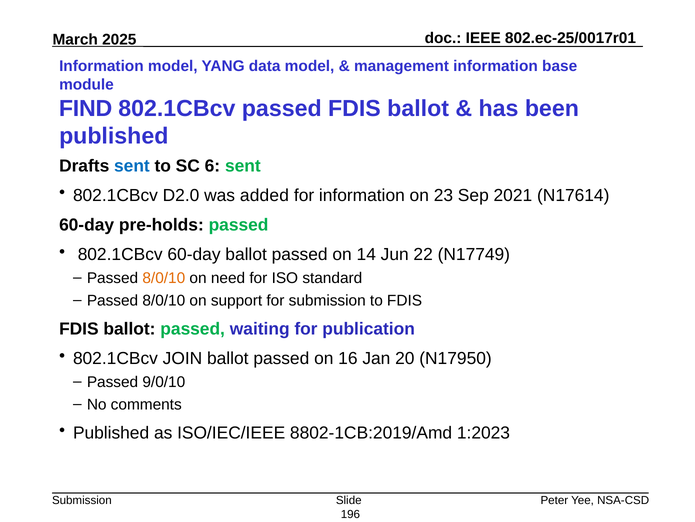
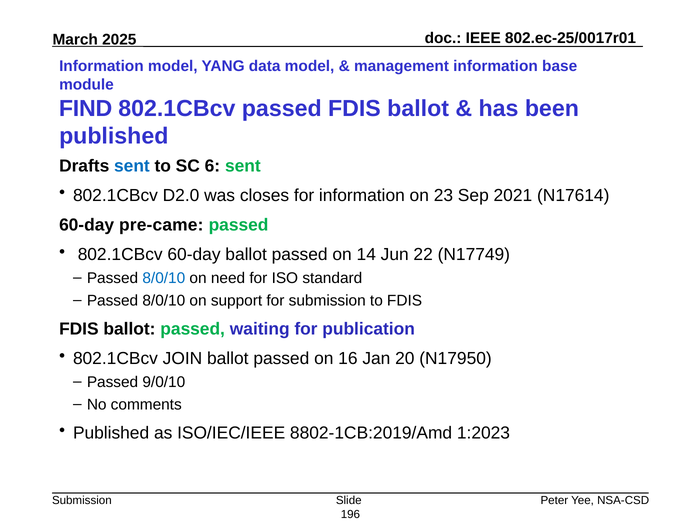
added: added -> closes
pre-holds: pre-holds -> pre-came
8/0/10 at (164, 278) colour: orange -> blue
